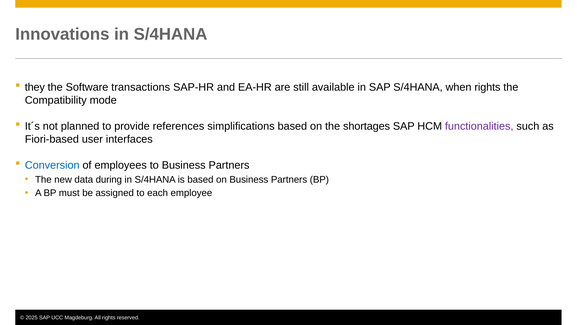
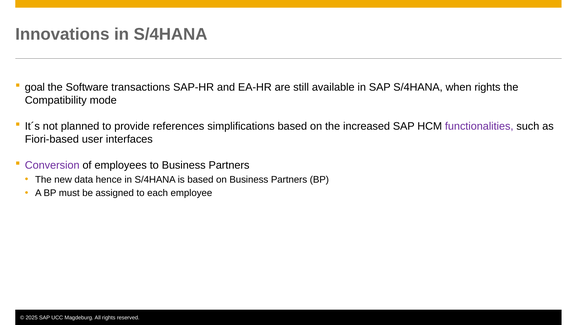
they: they -> goal
shortages: shortages -> increased
Conversion colour: blue -> purple
during: during -> hence
